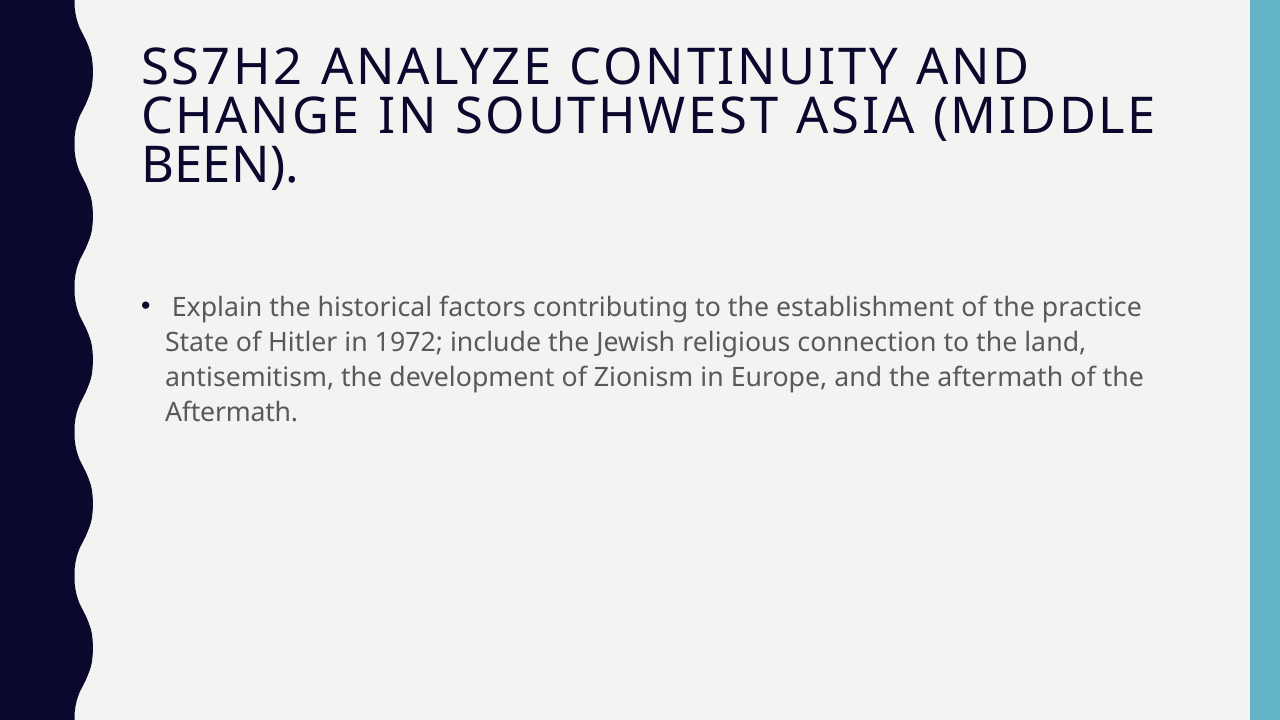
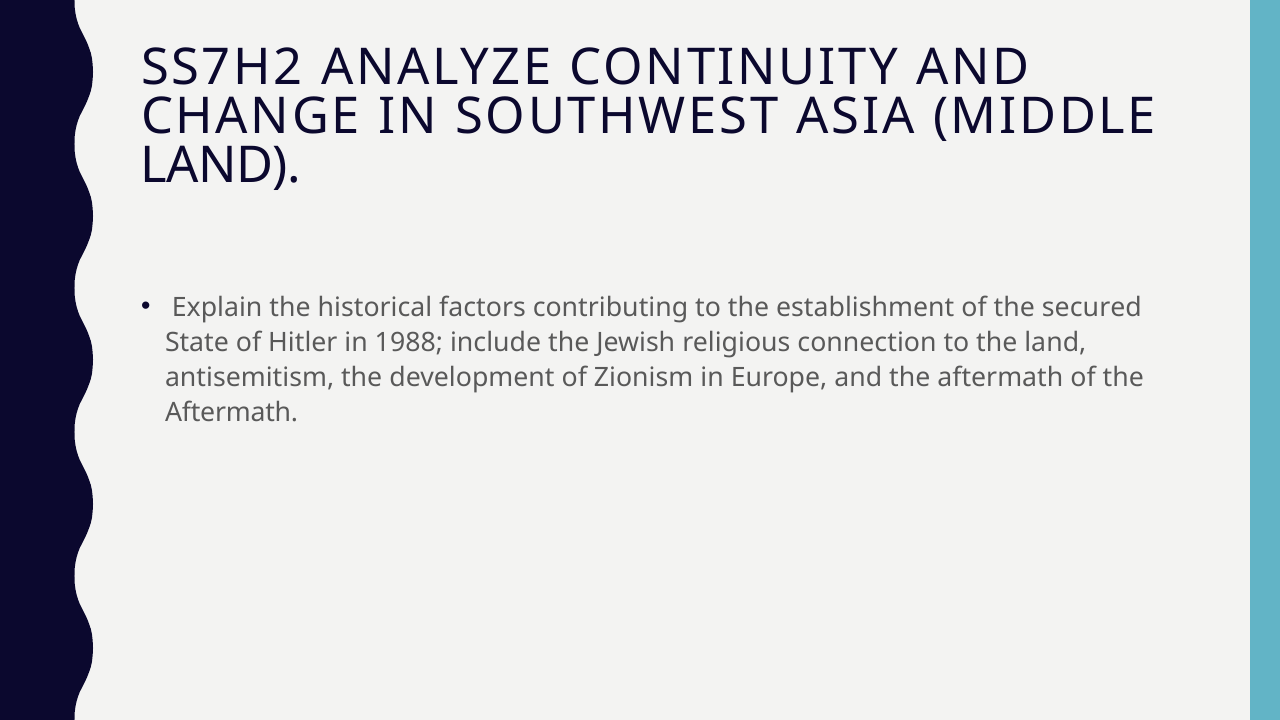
BEEN at (220, 166): BEEN -> LAND
practice: practice -> secured
1972: 1972 -> 1988
